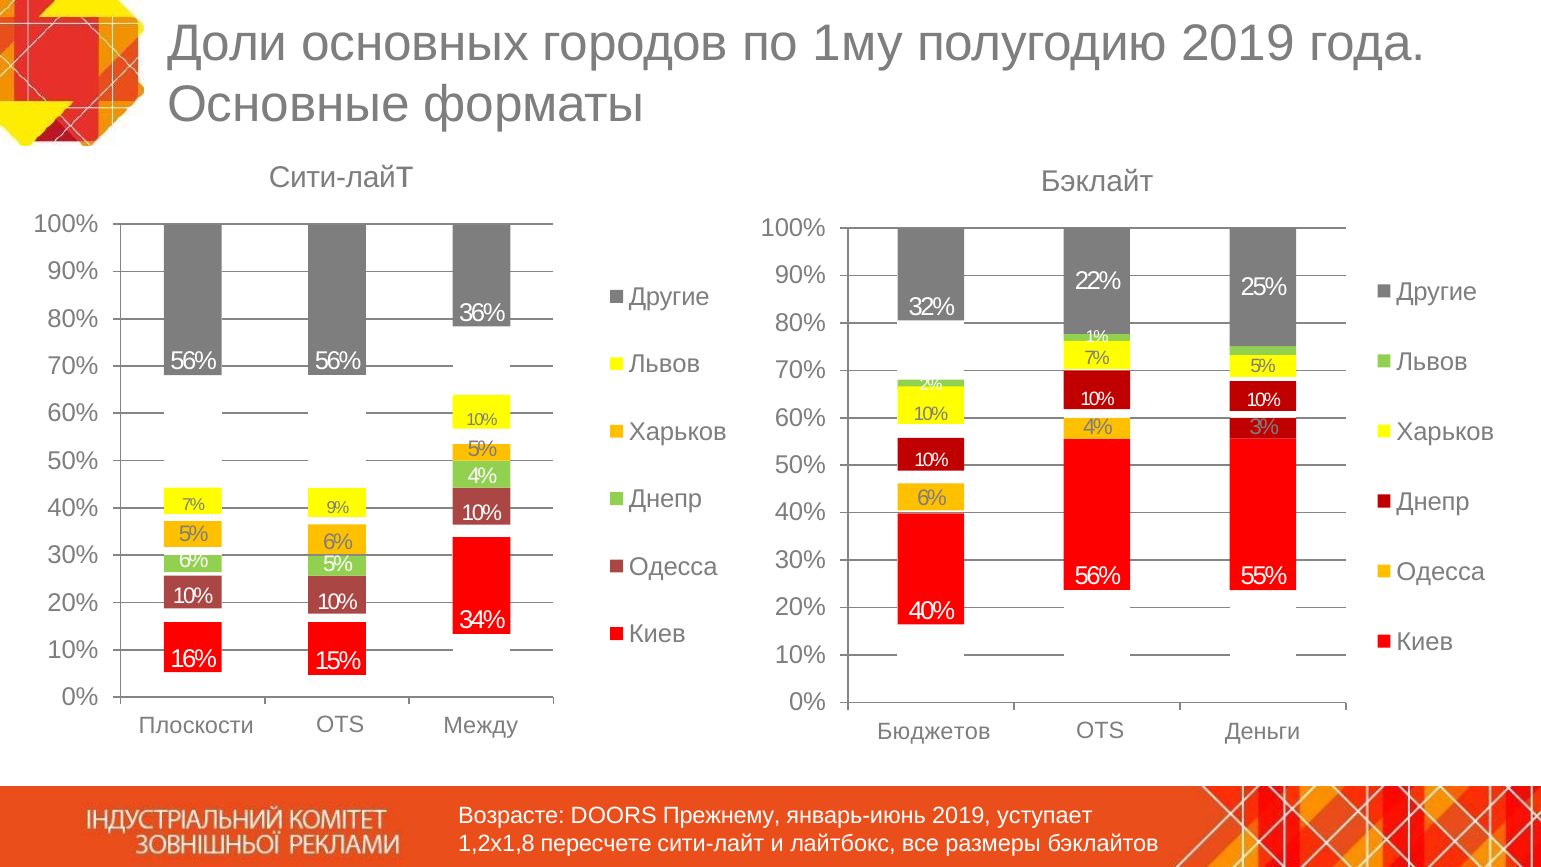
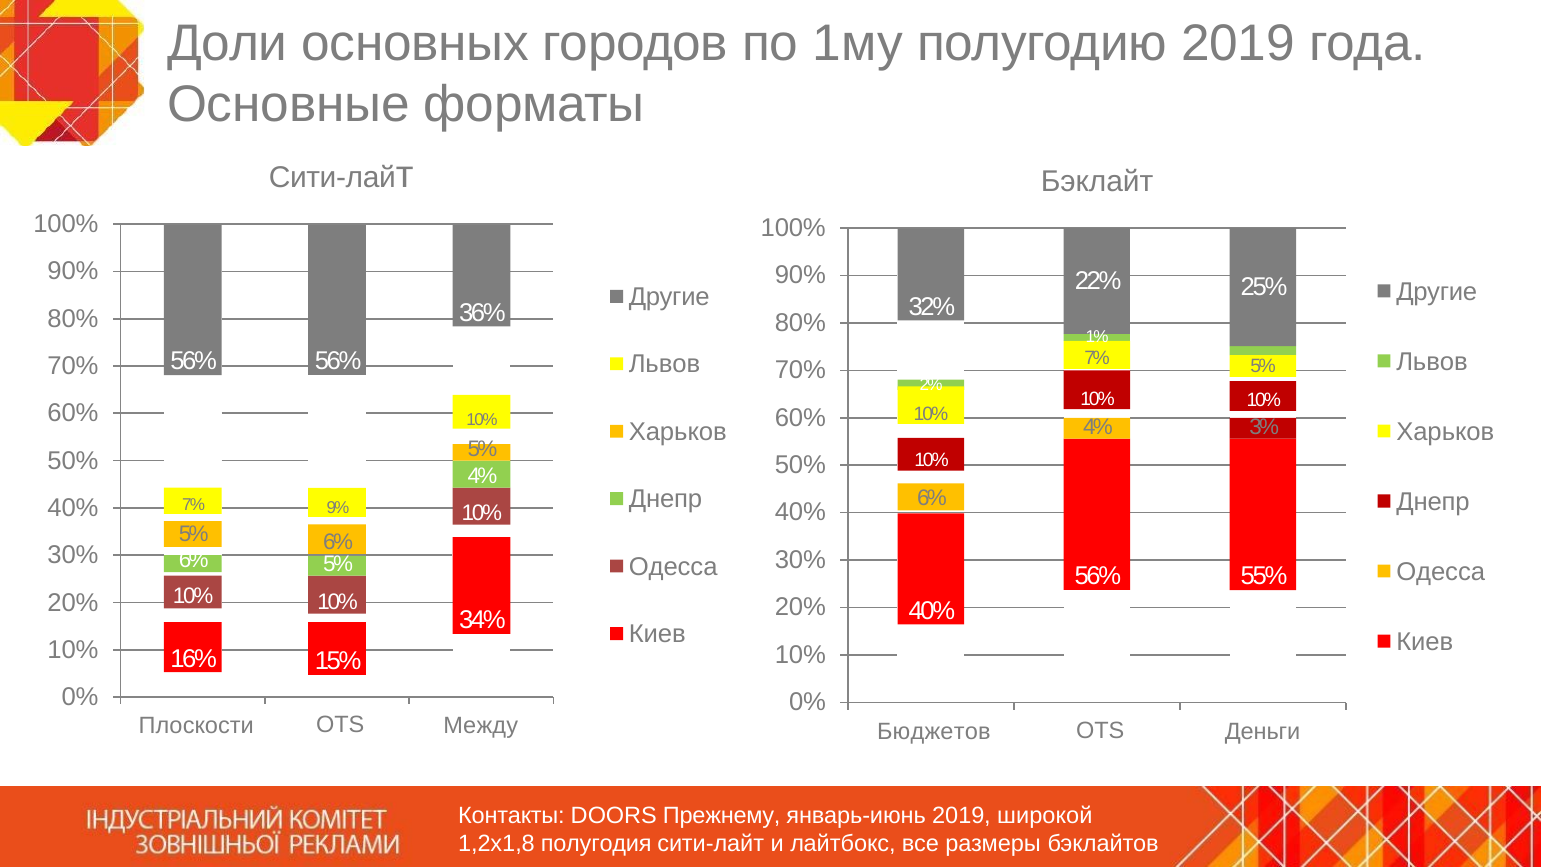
Возрасте: Возрасте -> Контакты
уступает: уступает -> широкой
пересчете: пересчете -> полугодия
